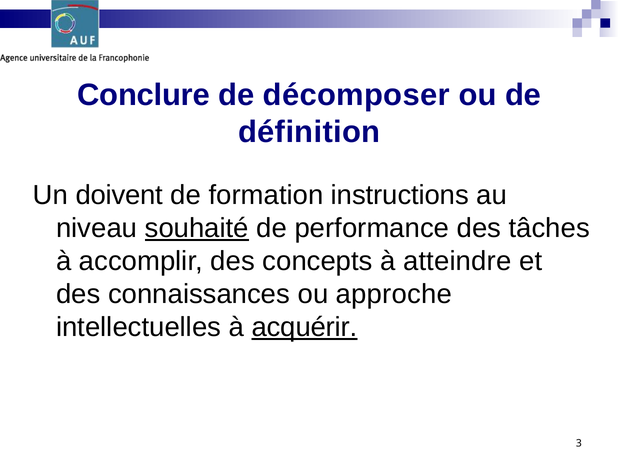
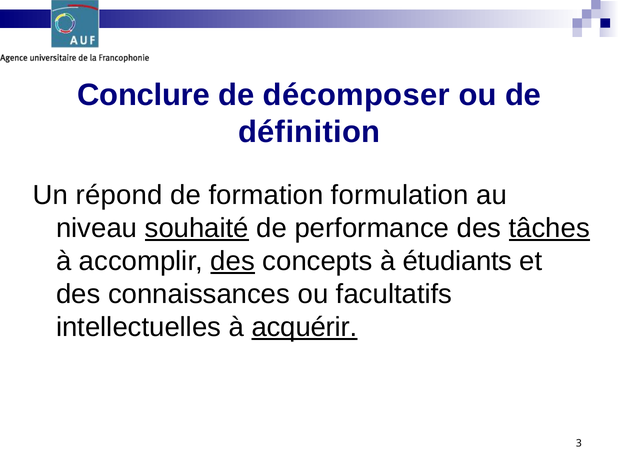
doivent: doivent -> répond
instructions: instructions -> formulation
tâches underline: none -> present
des at (233, 261) underline: none -> present
atteindre: atteindre -> étudiants
approche: approche -> facultatifs
